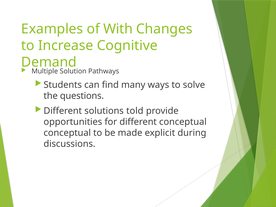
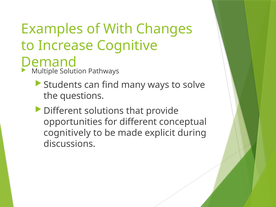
told: told -> that
conceptual at (67, 133): conceptual -> cognitively
